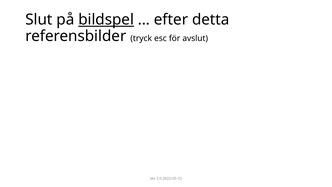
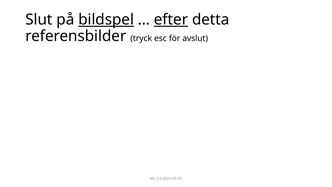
efter underline: none -> present
